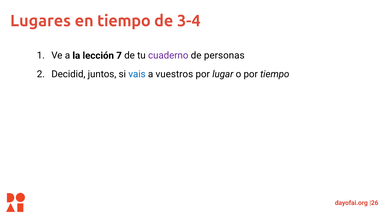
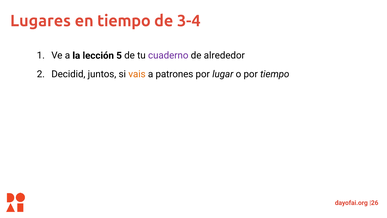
7: 7 -> 5
personas: personas -> alrededor
vais colour: blue -> orange
vuestros: vuestros -> patrones
